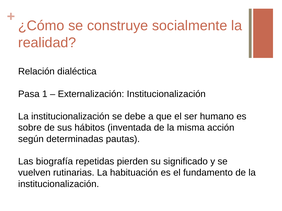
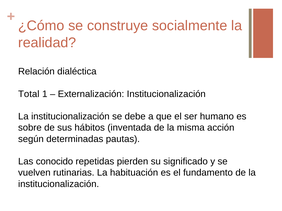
Pasa: Pasa -> Total
biografía: biografía -> conocido
